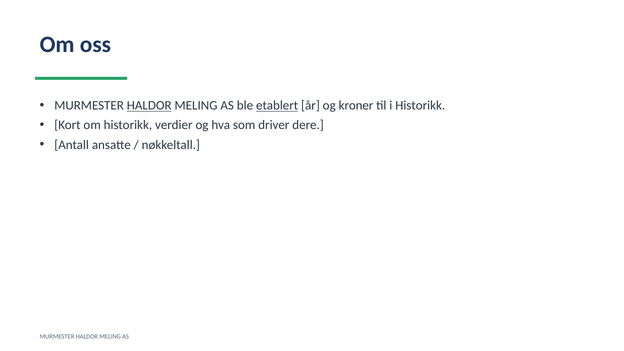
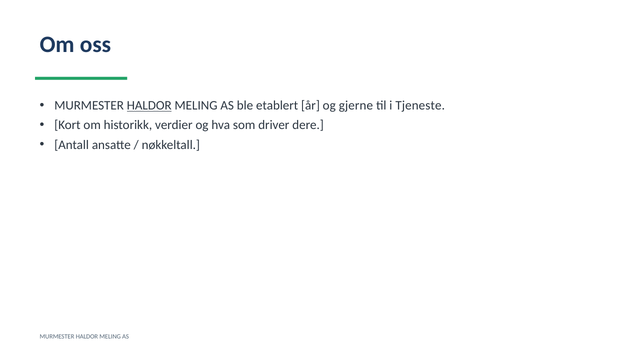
etablert underline: present -> none
kroner: kroner -> gjerne
i Historikk: Historikk -> Tjeneste
